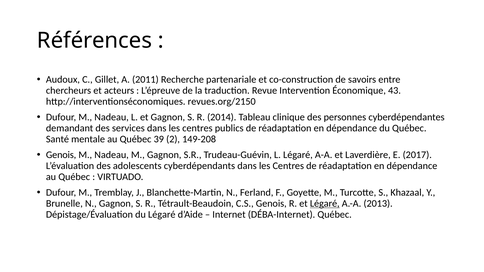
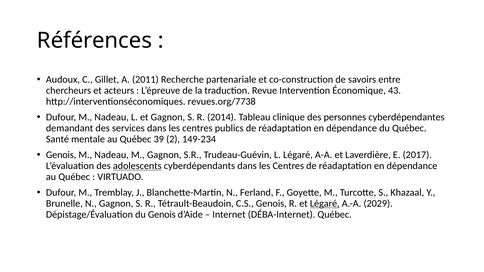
revues.org/2150: revues.org/2150 -> revues.org/7738
149-208: 149-208 -> 149-234
adolescents underline: none -> present
2013: 2013 -> 2029
du Légaré: Légaré -> Genois
